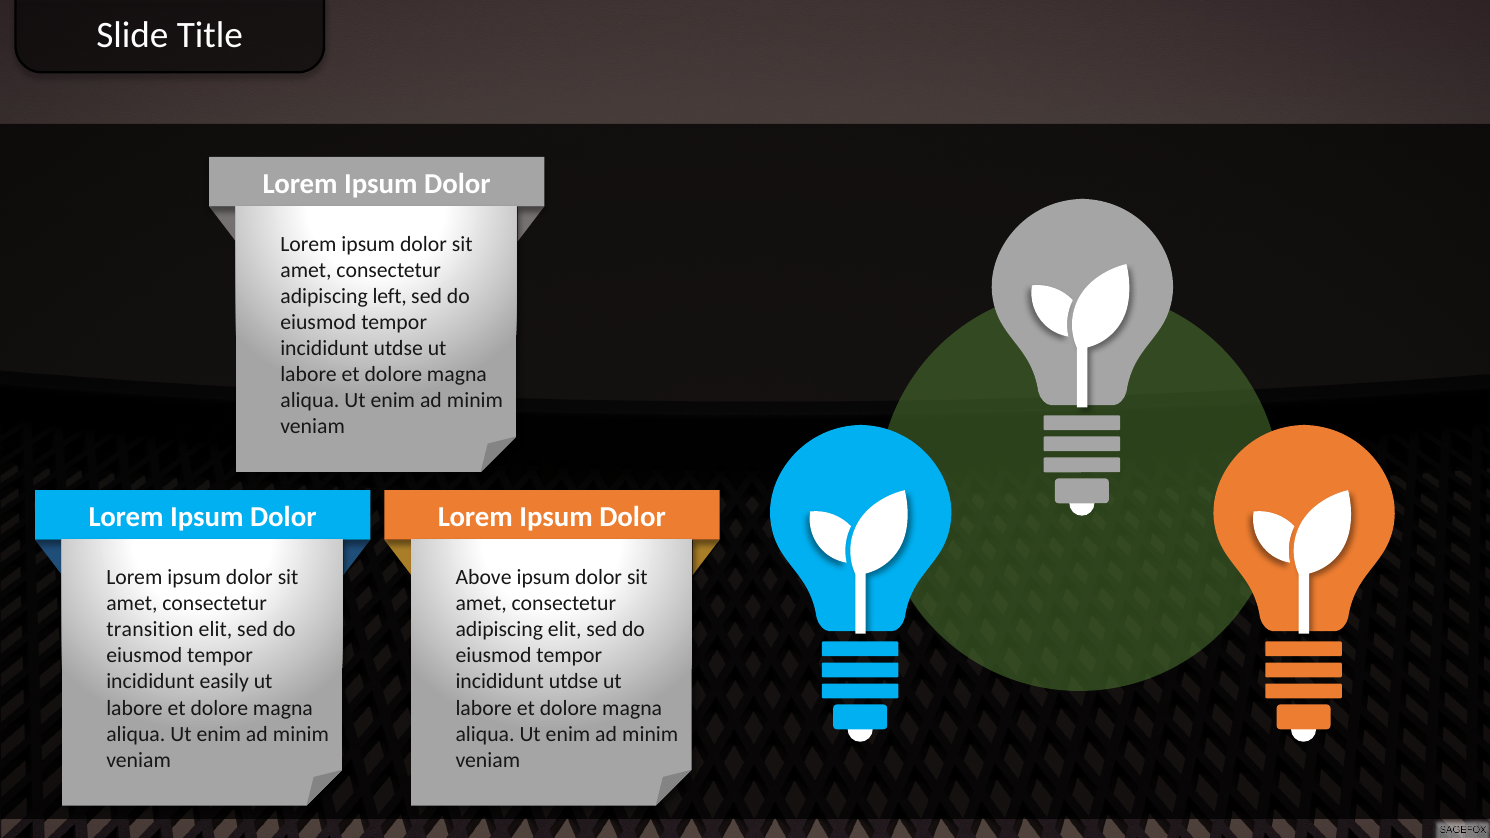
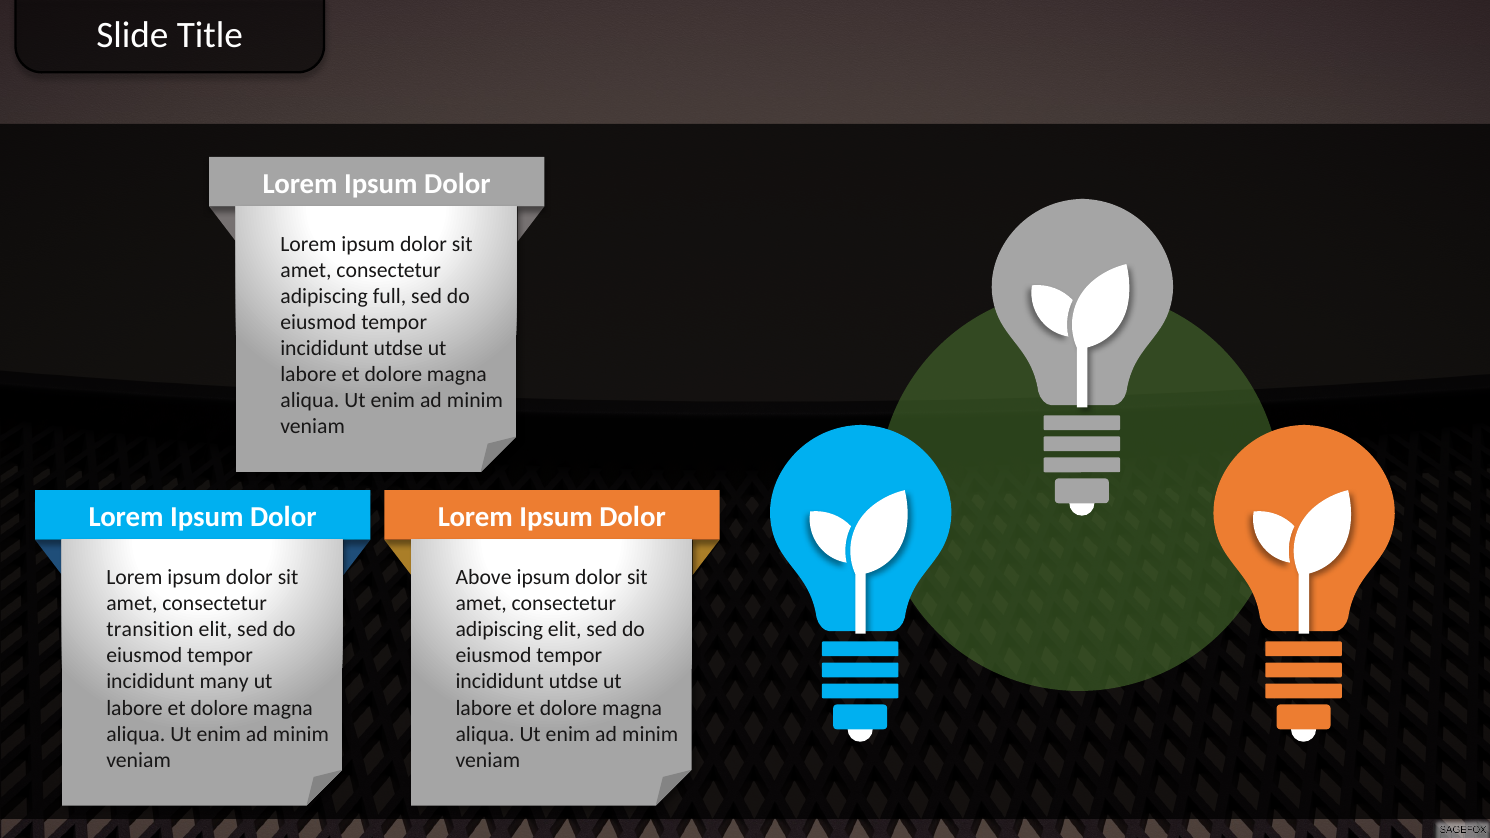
left: left -> full
easily: easily -> many
